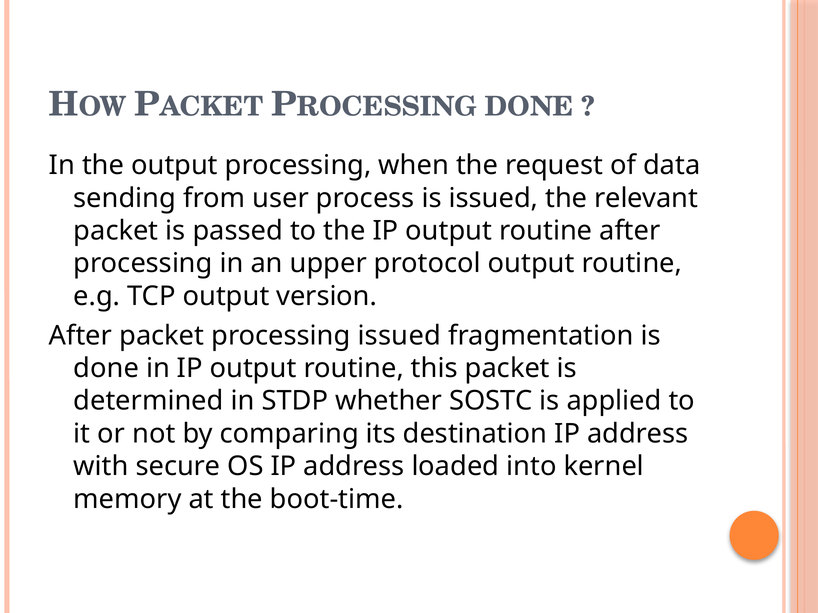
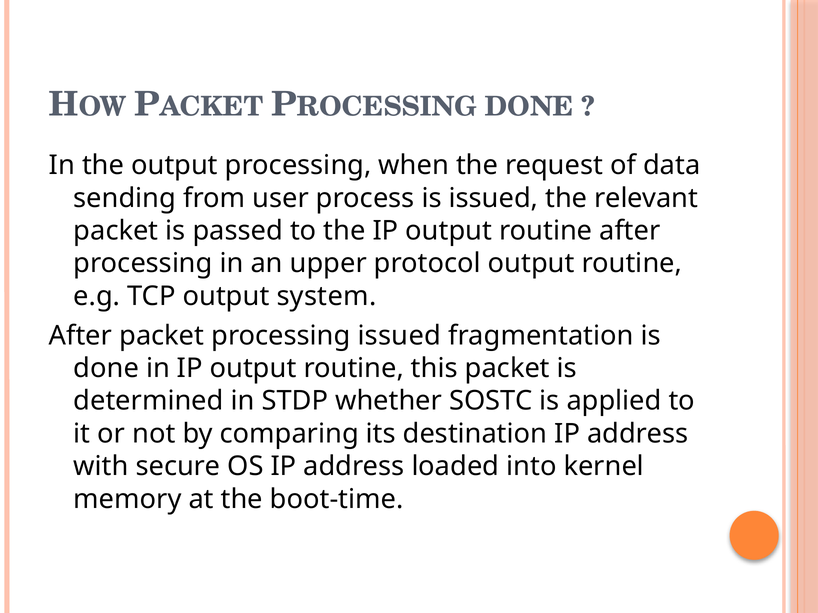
version: version -> system
